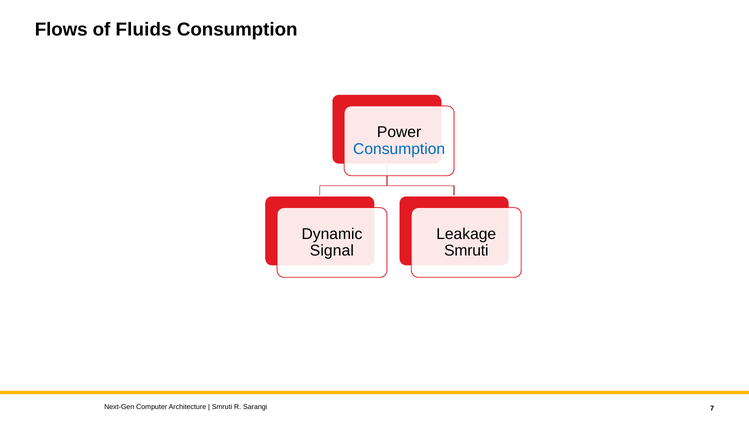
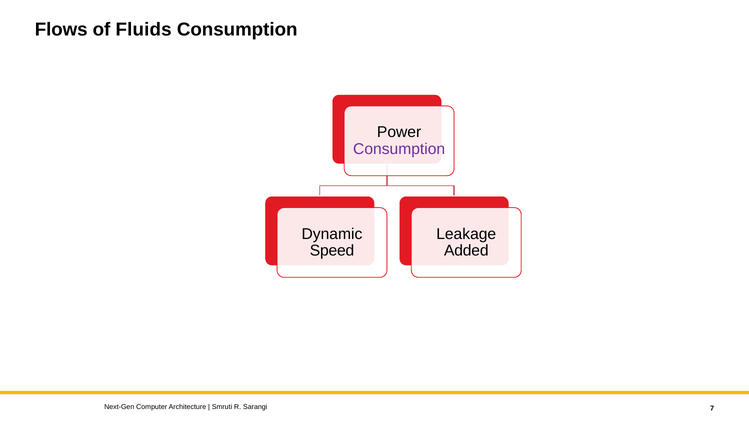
Consumption at (399, 149) colour: blue -> purple
Signal: Signal -> Speed
Smruti at (466, 251): Smruti -> Added
